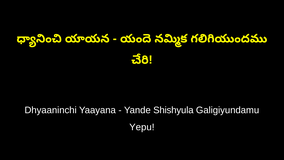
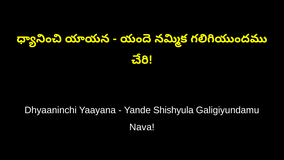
Yepu: Yepu -> Nava
